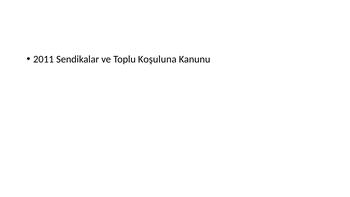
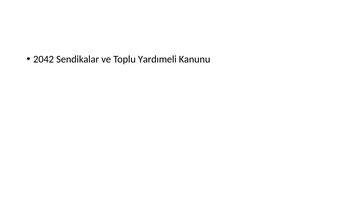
2011: 2011 -> 2042
Koşuluna: Koşuluna -> Yardımeli
